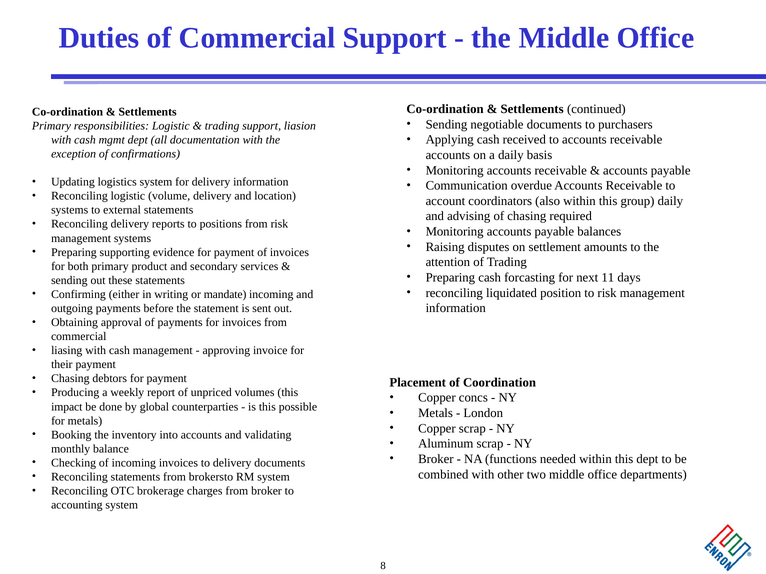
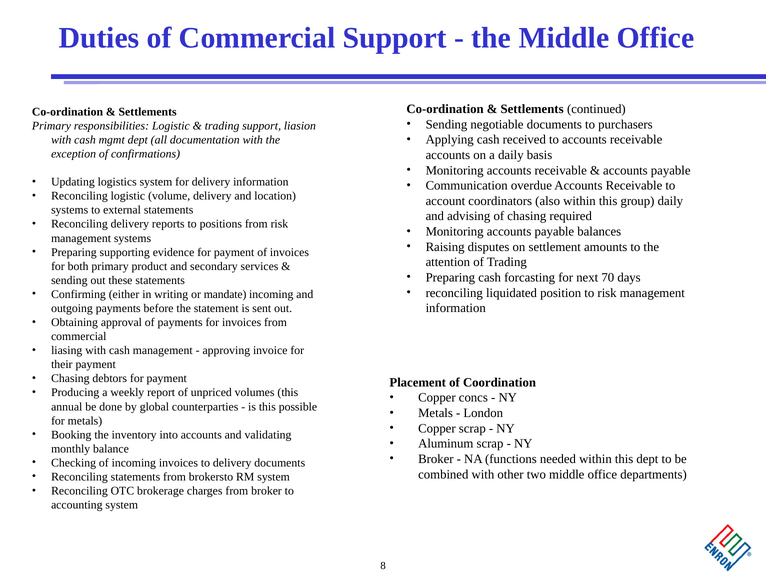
11: 11 -> 70
impact: impact -> annual
